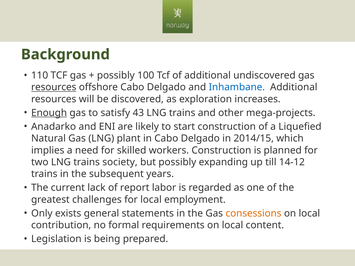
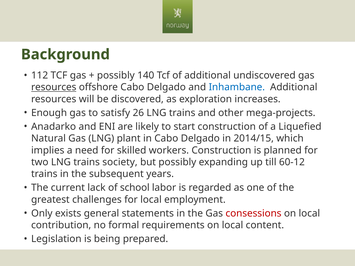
110: 110 -> 112
100: 100 -> 140
Enough underline: present -> none
43: 43 -> 26
14-12: 14-12 -> 60-12
report: report -> school
consessions colour: orange -> red
